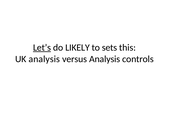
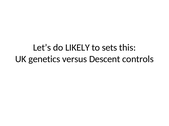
Let’s underline: present -> none
UK analysis: analysis -> genetics
versus Analysis: Analysis -> Descent
